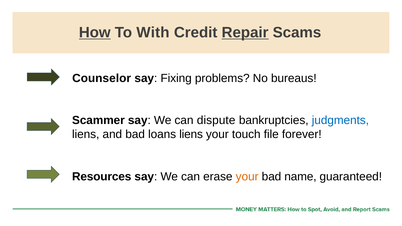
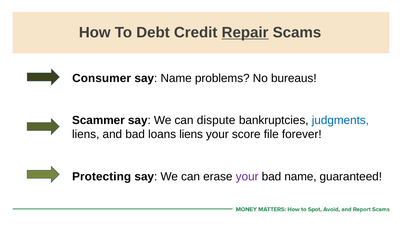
How underline: present -> none
With: With -> Debt
Counselor: Counselor -> Consumer
say Fixing: Fixing -> Name
touch: touch -> score
Resources: Resources -> Protecting
your at (247, 177) colour: orange -> purple
